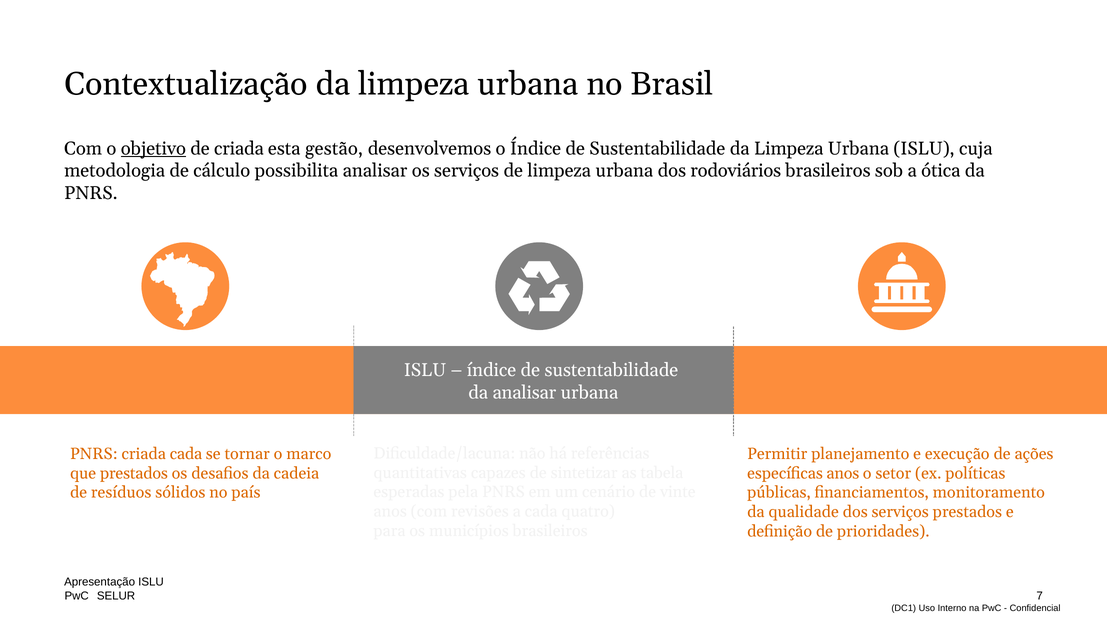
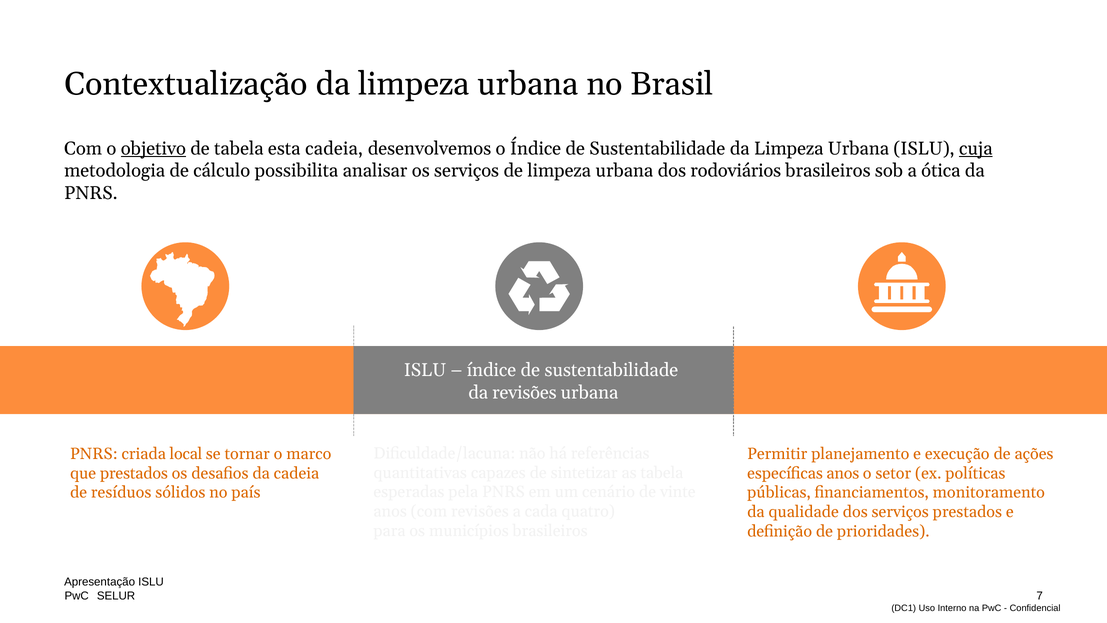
de criada: criada -> tabela
esta gestão: gestão -> cadeia
cuja underline: none -> present
da analisar: analisar -> revisões
criada cada: cada -> local
